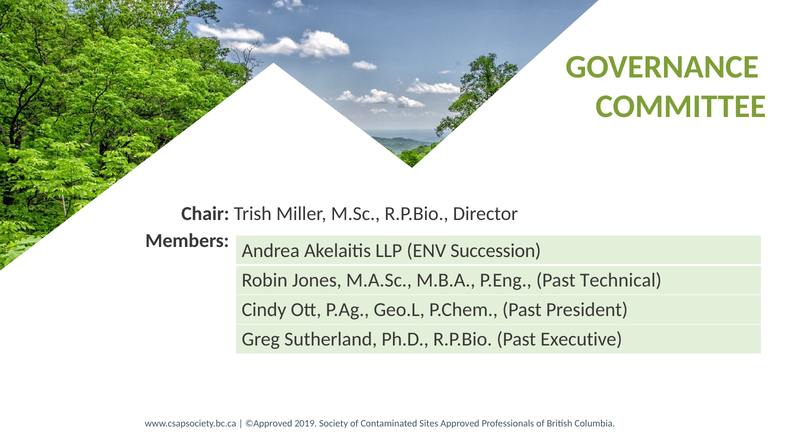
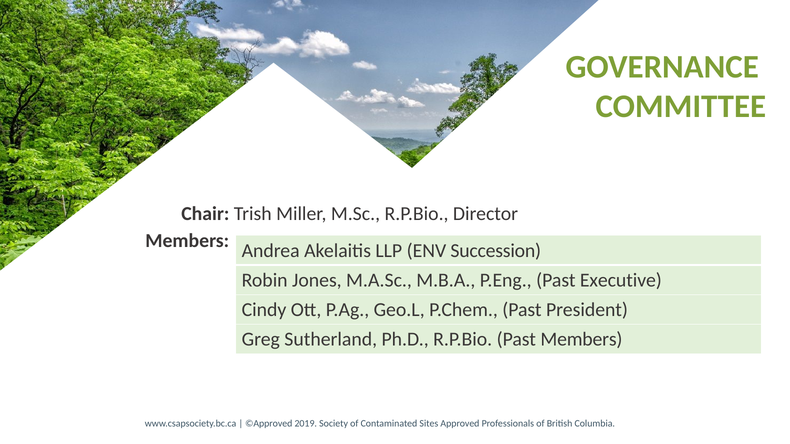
Technical: Technical -> Executive
Past Executive: Executive -> Members
